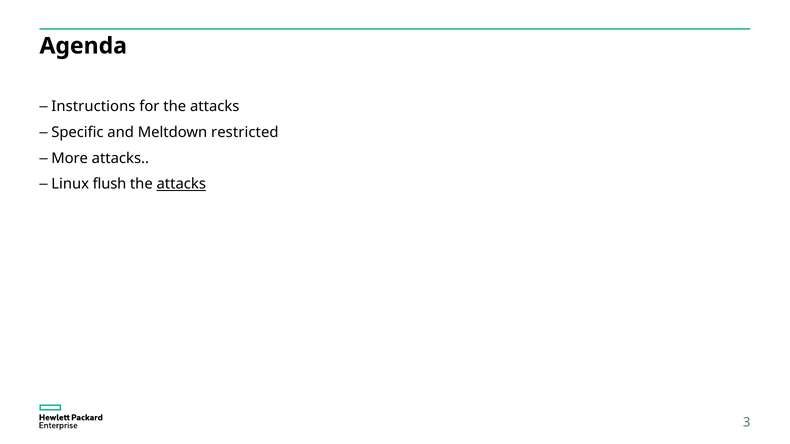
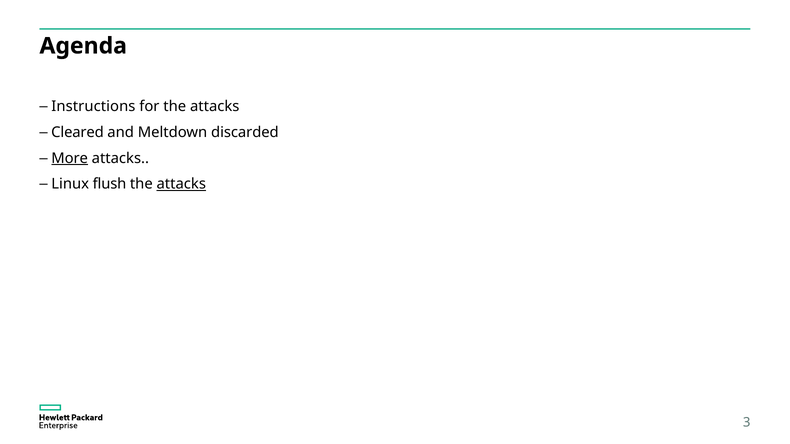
Specific: Specific -> Cleared
restricted: restricted -> discarded
More underline: none -> present
